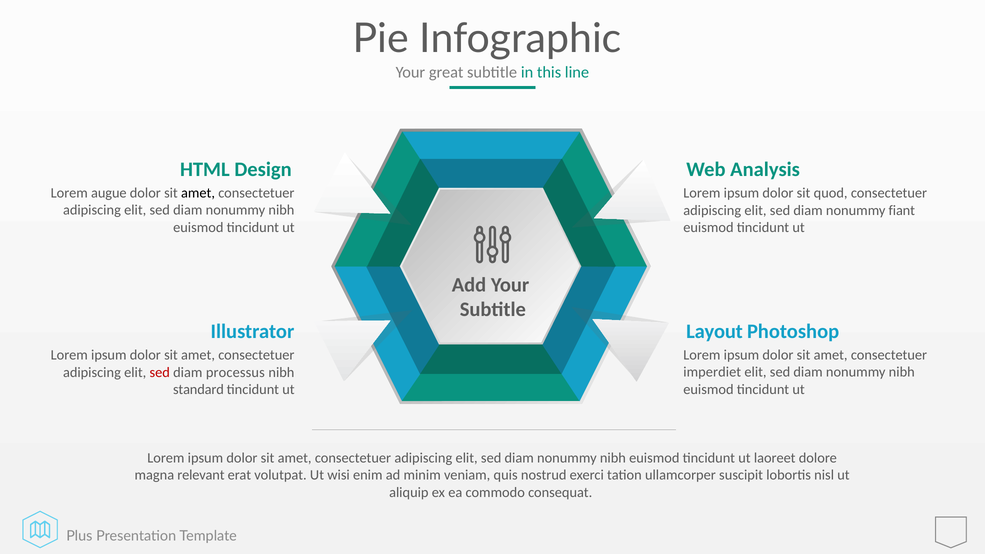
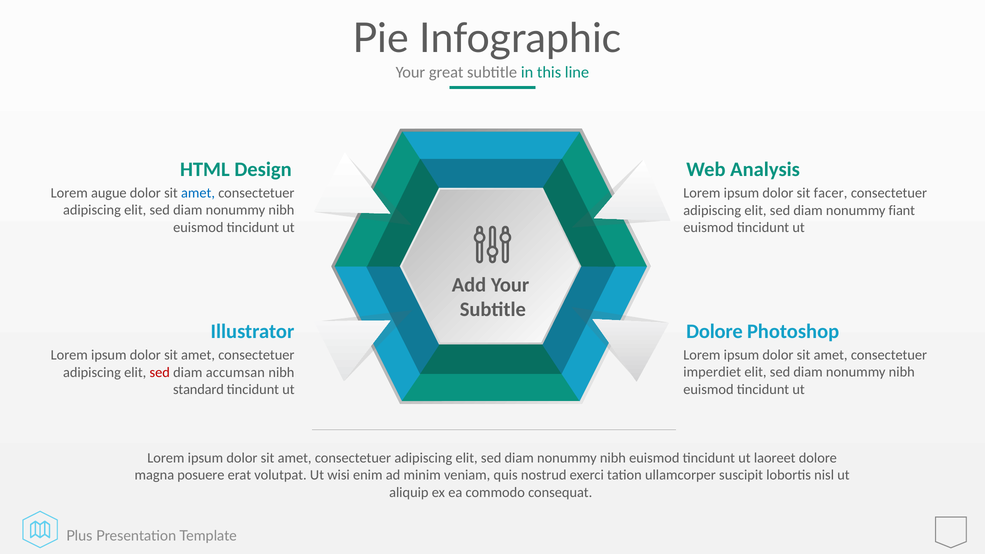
amet at (198, 193) colour: black -> blue
quod: quod -> facer
Layout at (715, 331): Layout -> Dolore
processus: processus -> accumsan
relevant: relevant -> posuere
